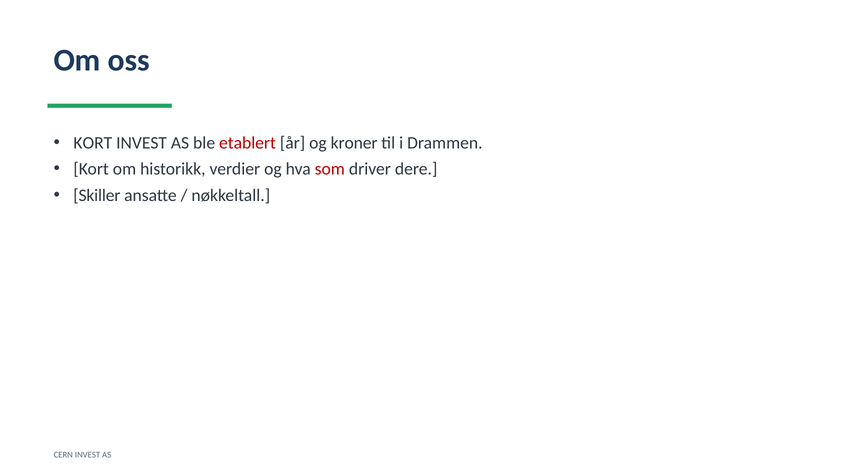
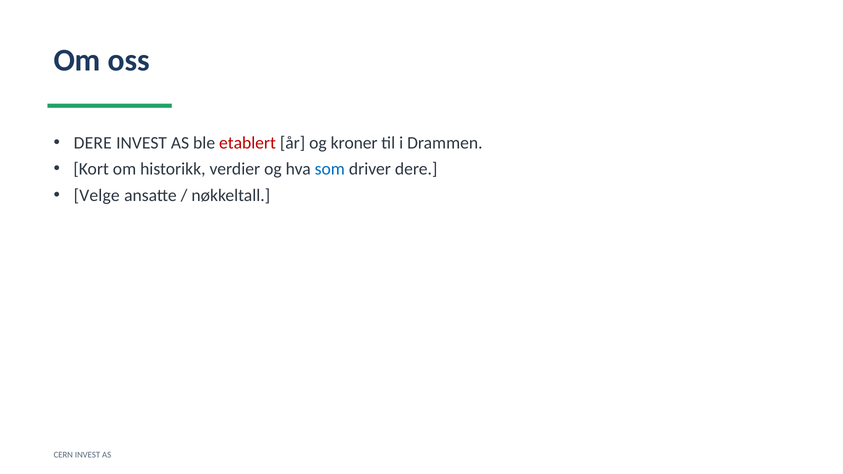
KORT at (93, 143): KORT -> DERE
som colour: red -> blue
Skiller: Skiller -> Velge
